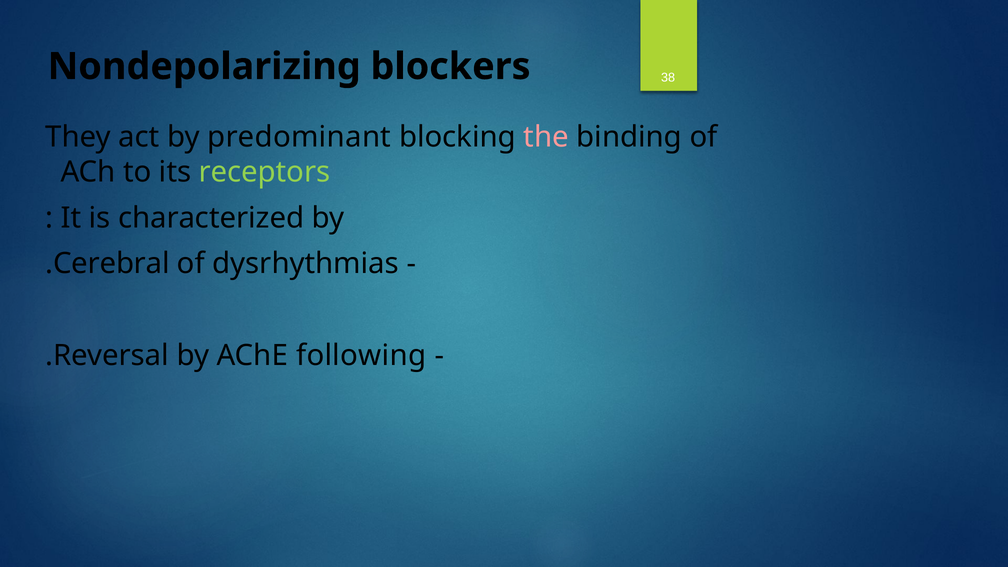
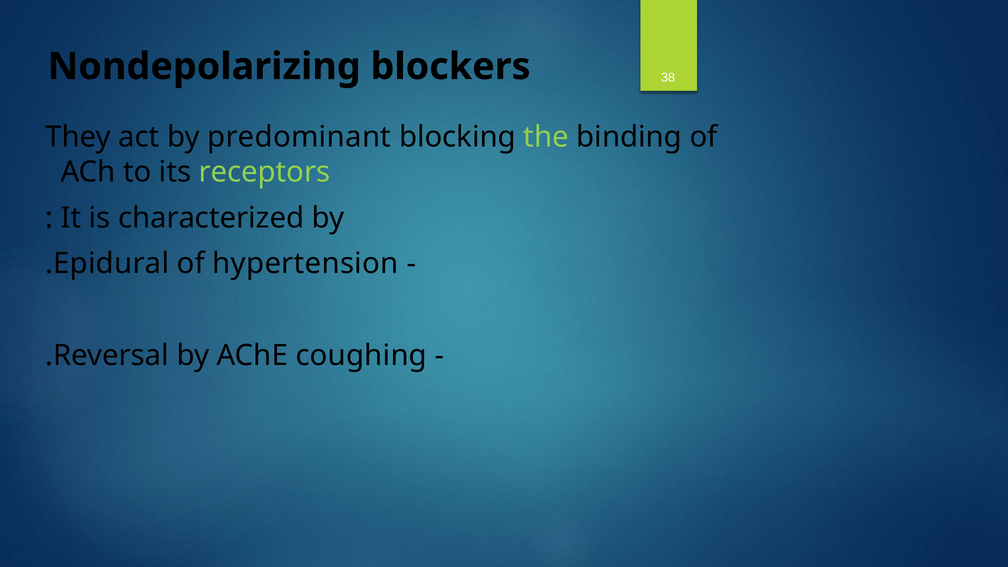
the colour: pink -> light green
Cerebral: Cerebral -> Epidural
dysrhythmias: dysrhythmias -> hypertension
following: following -> coughing
